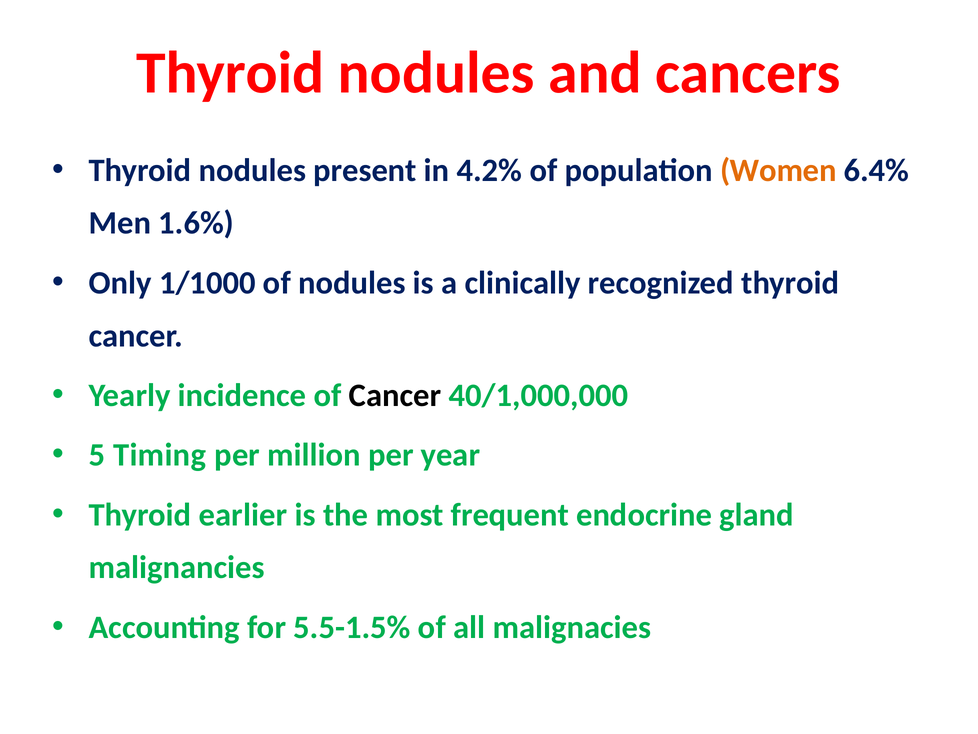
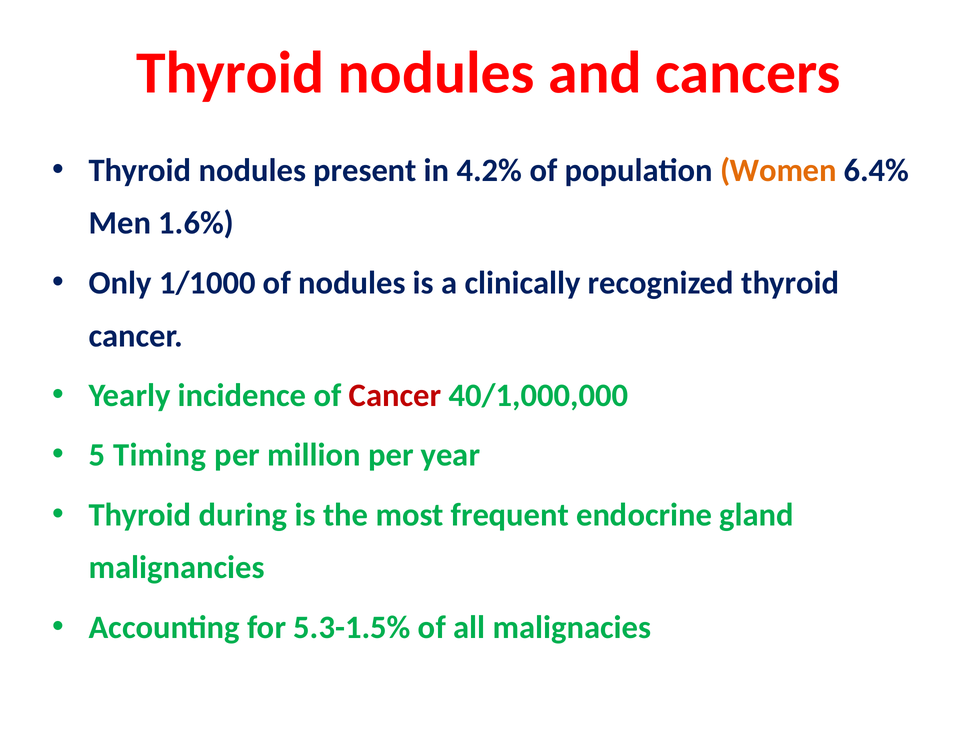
Cancer at (395, 395) colour: black -> red
earlier: earlier -> during
5.5-1.5%: 5.5-1.5% -> 5.3-1.5%
